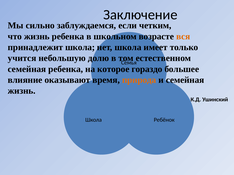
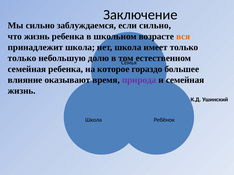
если четким: четким -> сильно
учится at (22, 58): учится -> только
природа colour: orange -> purple
